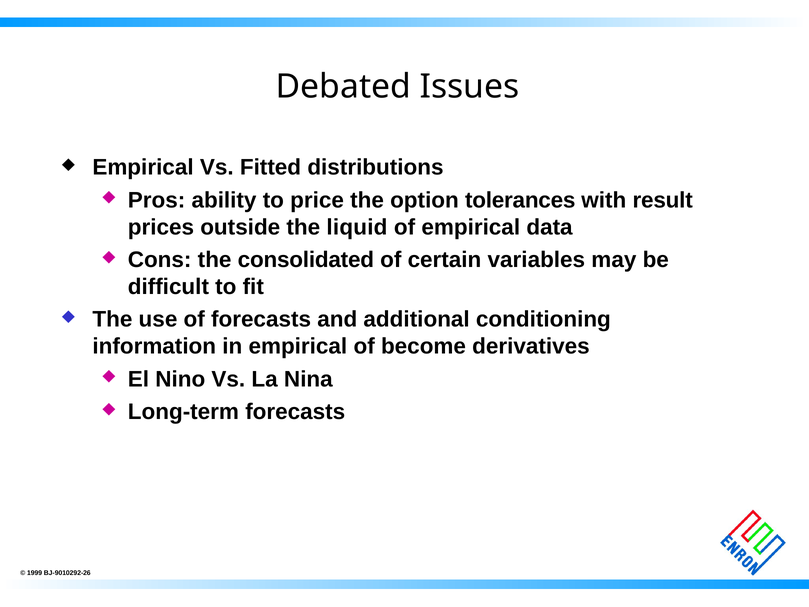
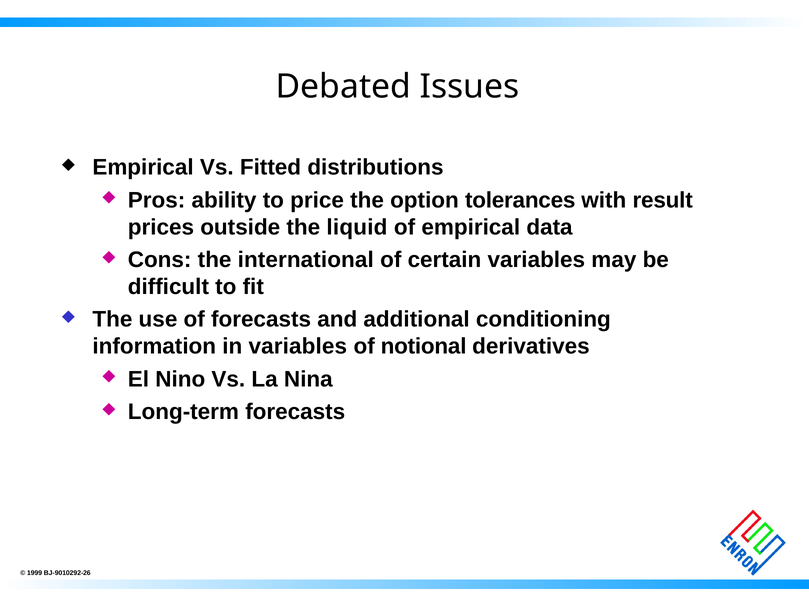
consolidated: consolidated -> international
in empirical: empirical -> variables
become: become -> notional
